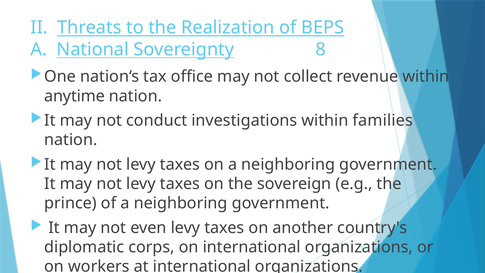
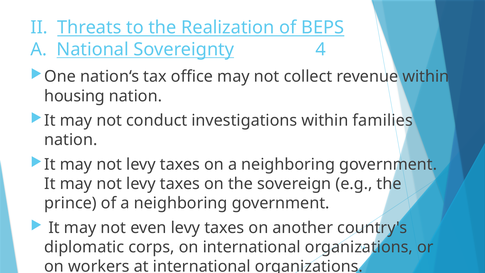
8: 8 -> 4
anytime: anytime -> housing
